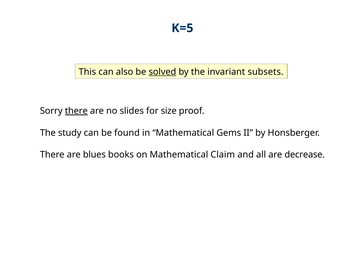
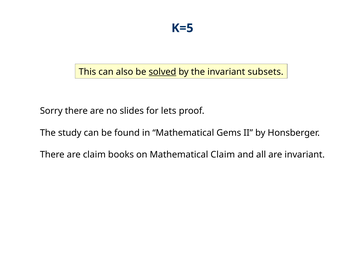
there at (76, 111) underline: present -> none
size: size -> lets
are blues: blues -> claim
are decrease: decrease -> invariant
